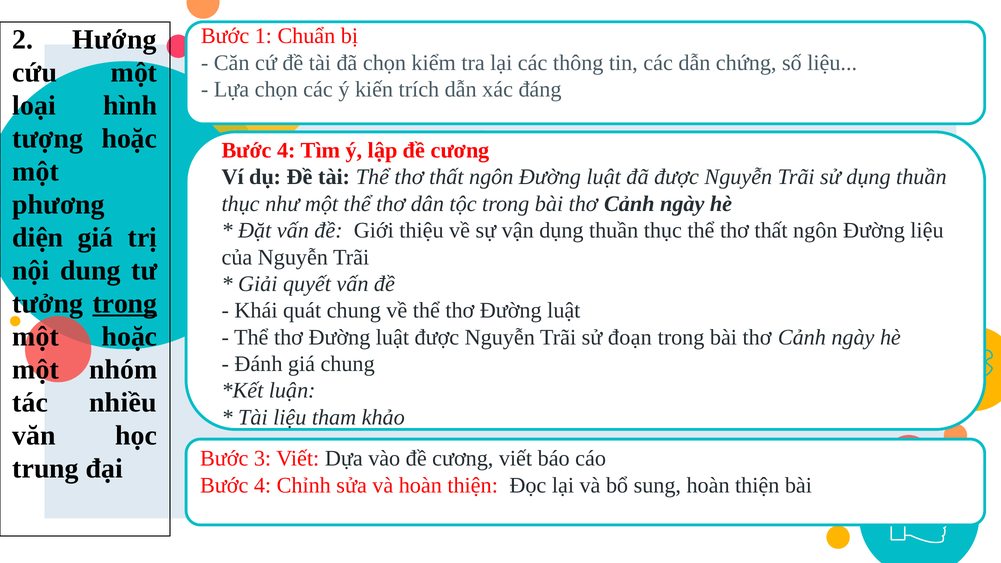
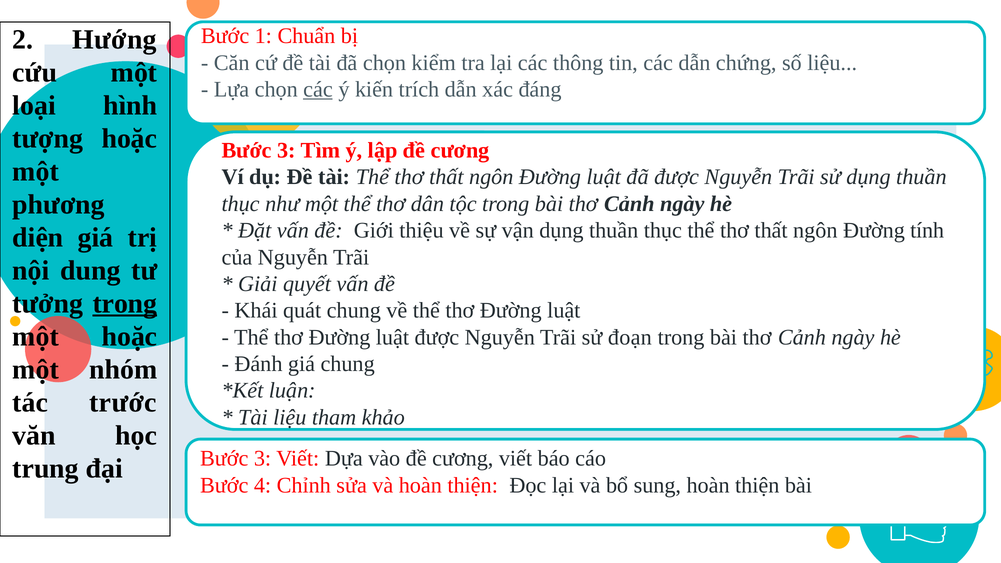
các at (318, 89) underline: none -> present
4 at (286, 151): 4 -> 3
Đường liệu: liệu -> tính
nhiều: nhiều -> trước
